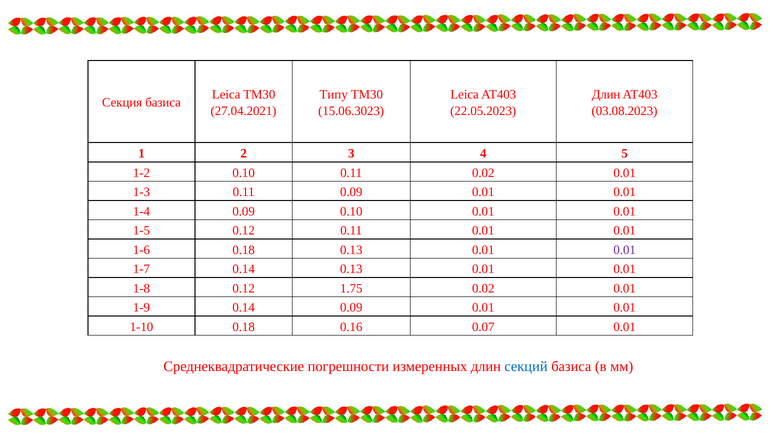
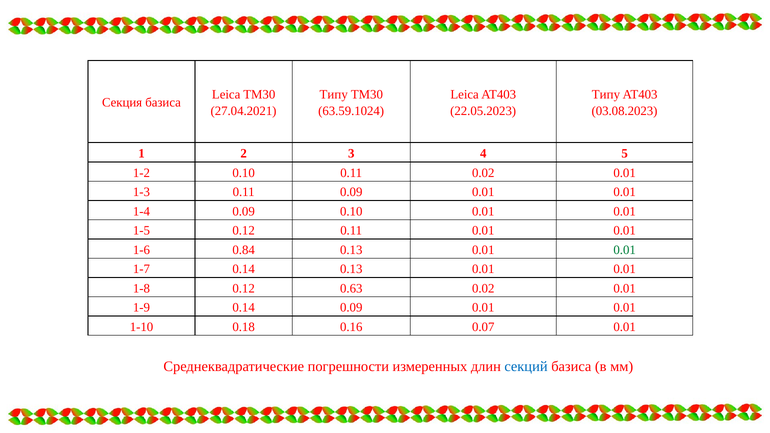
Длин at (606, 95): Длин -> Типу
15.06.3023: 15.06.3023 -> 63.59.1024
1-6 0.18: 0.18 -> 0.84
0.01 at (625, 250) colour: purple -> green
1.75: 1.75 -> 0.63
